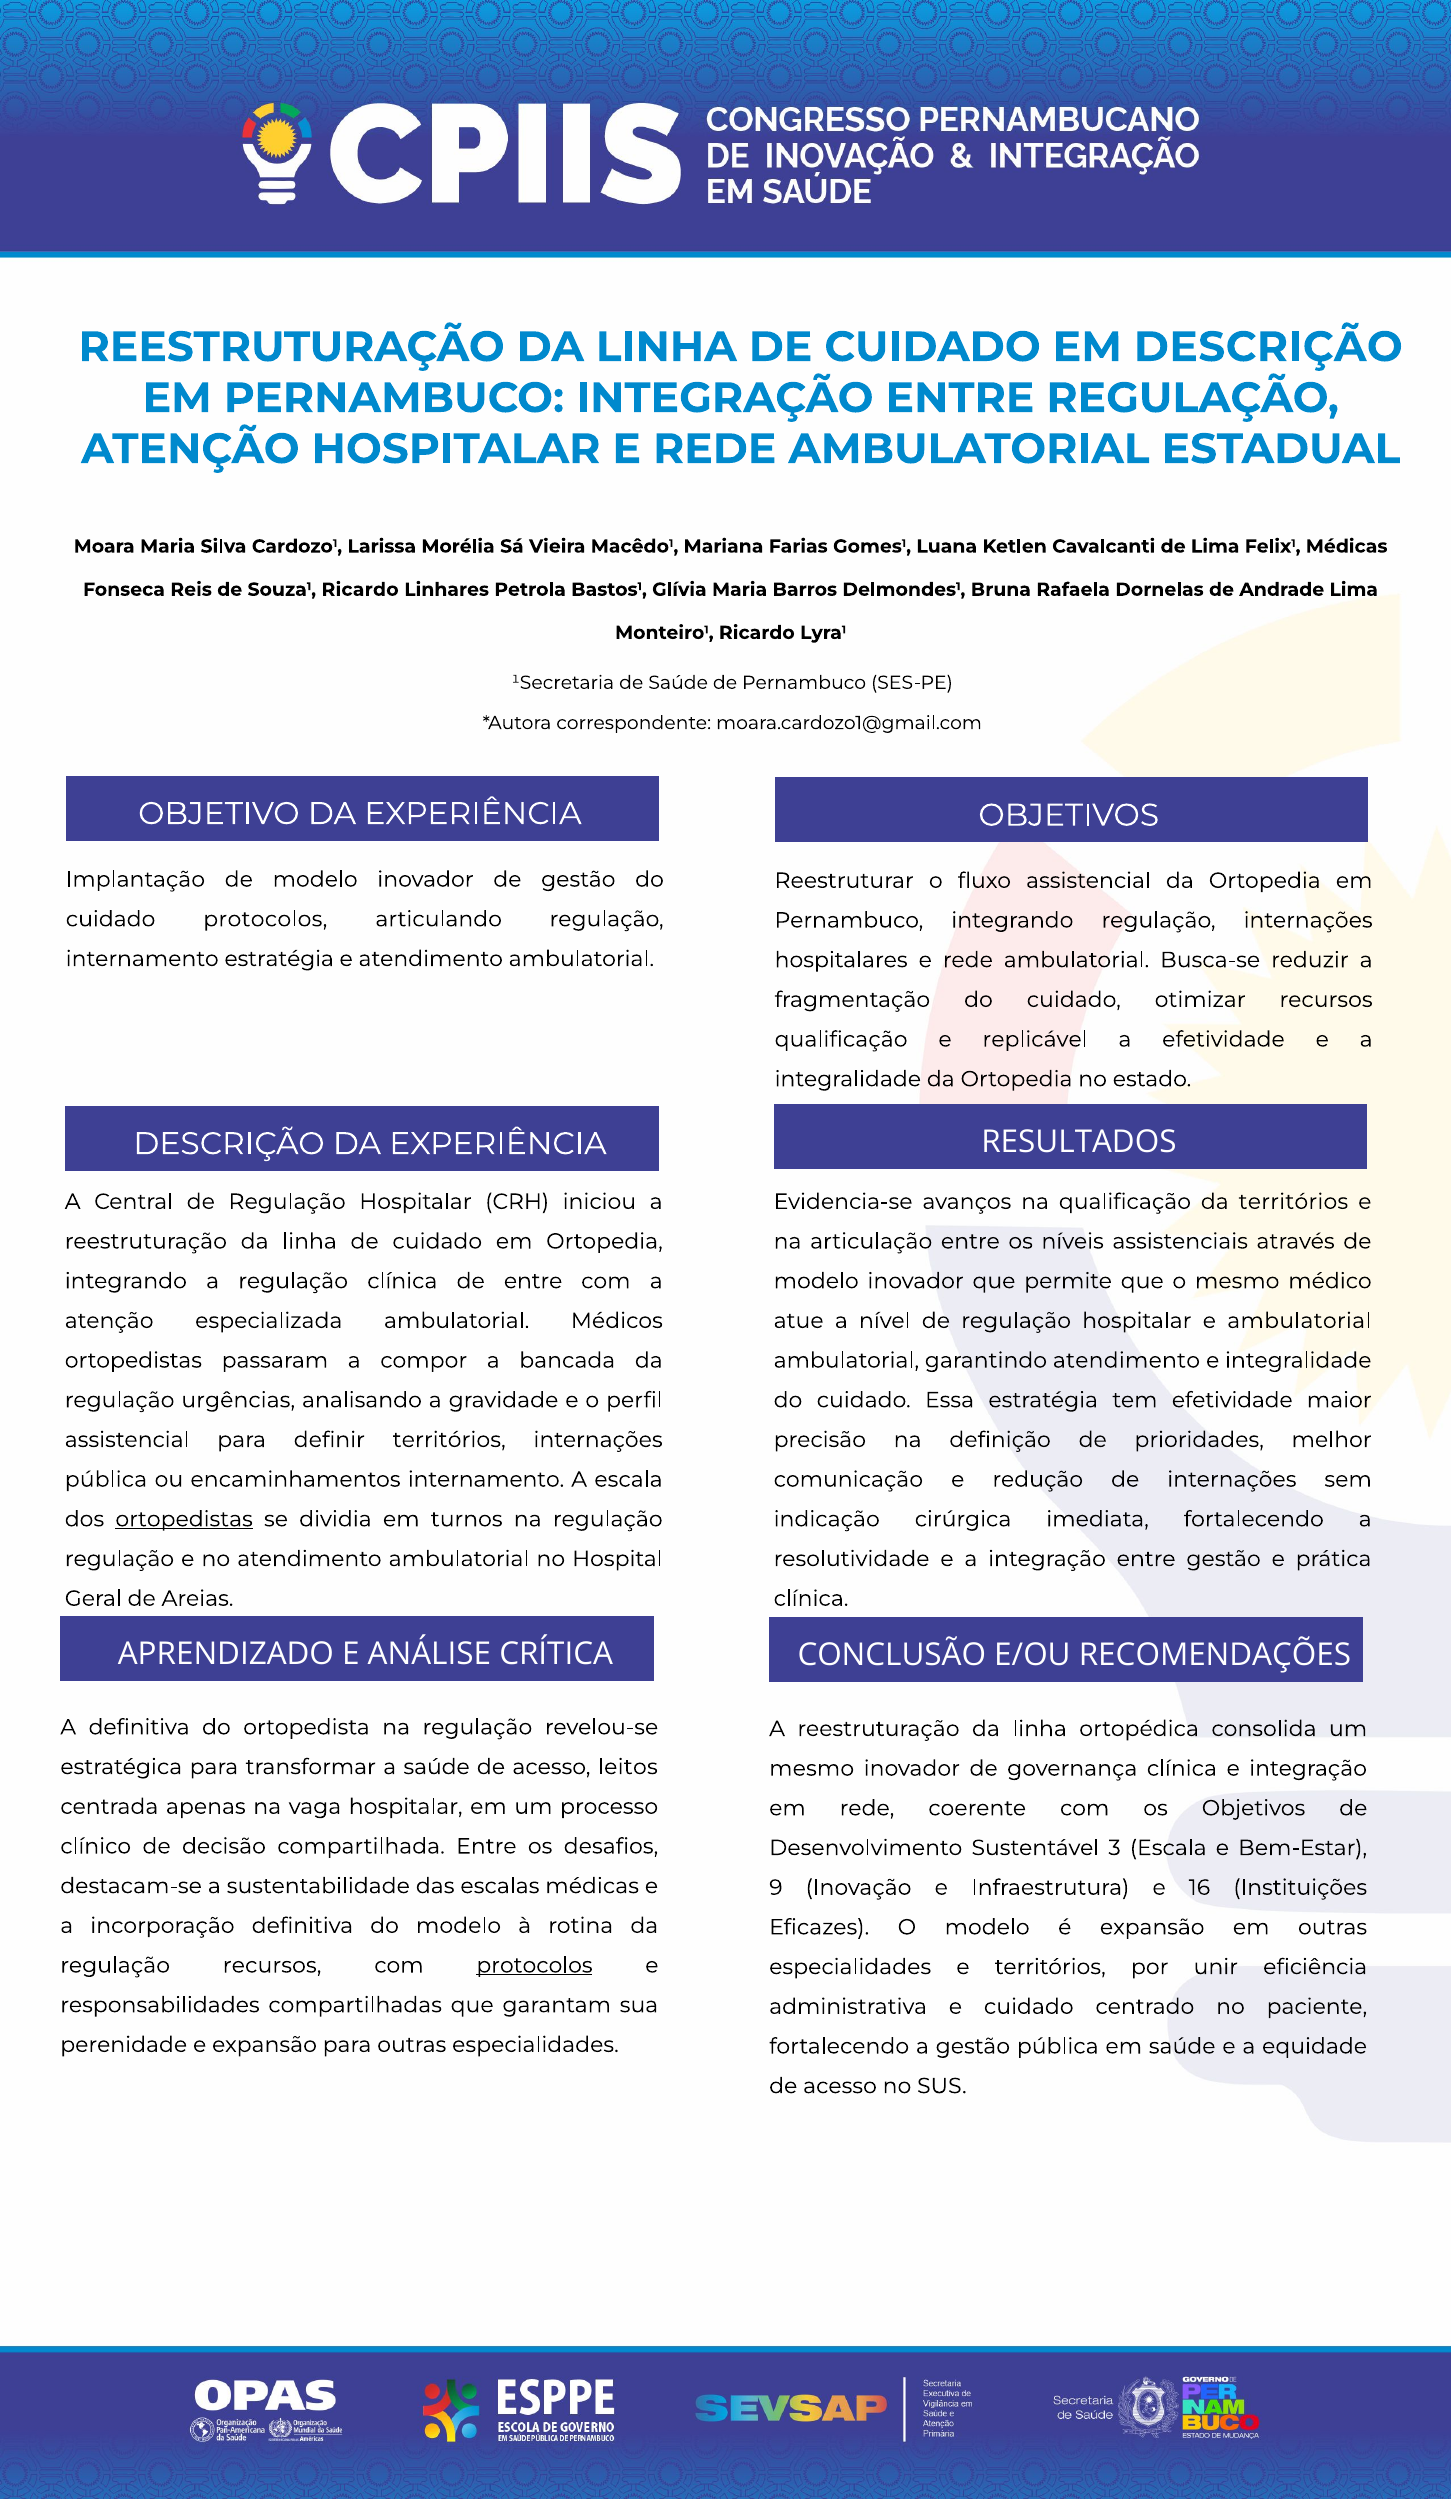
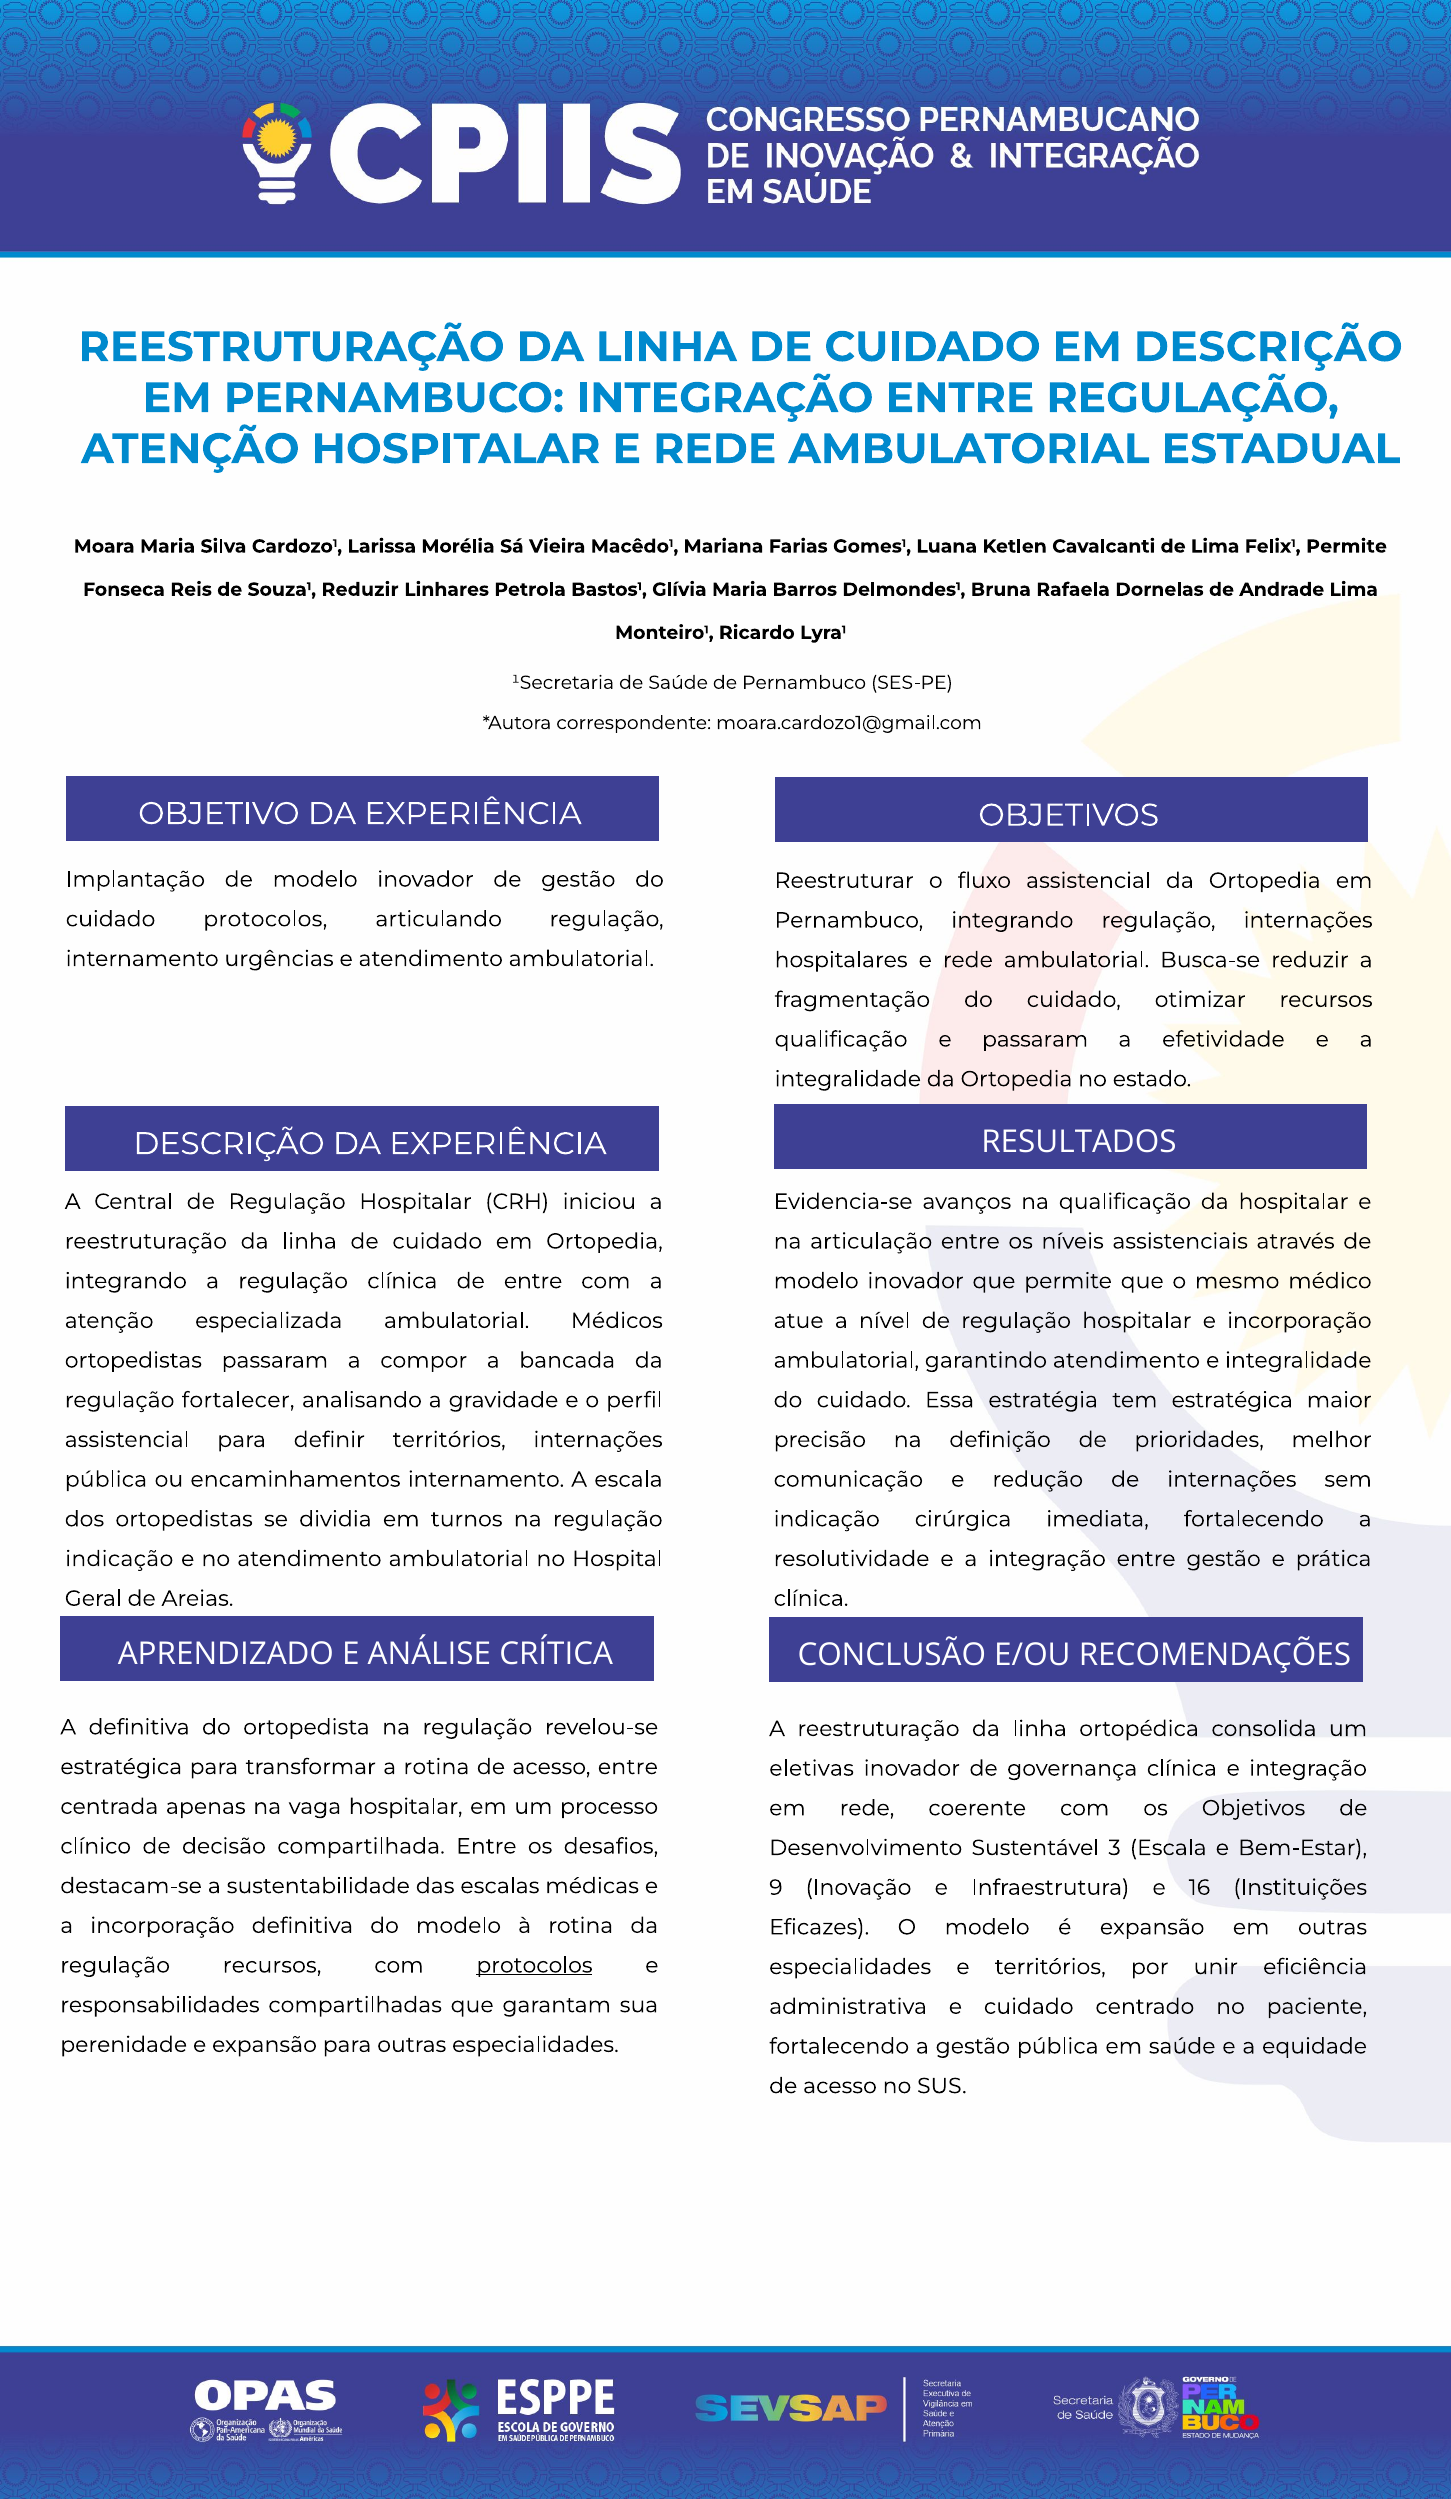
Felix1 Médicas: Médicas -> Permite
Souza1 Ricardo: Ricardo -> Reduzir
internamento estratégia: estratégia -> urgências
e replicável: replicável -> passaram
da territórios: territórios -> hospitalar
e ambulatorial: ambulatorial -> incorporação
urgências: urgências -> fortalecer
tem efetividade: efetividade -> estratégica
ortopedistas at (184, 1520) underline: present -> none
regulação at (119, 1560): regulação -> indicação
a saúde: saúde -> rotina
acesso leitos: leitos -> entre
mesmo at (812, 1769): mesmo -> eletivas
